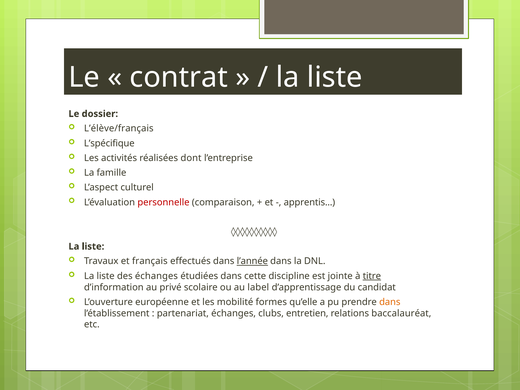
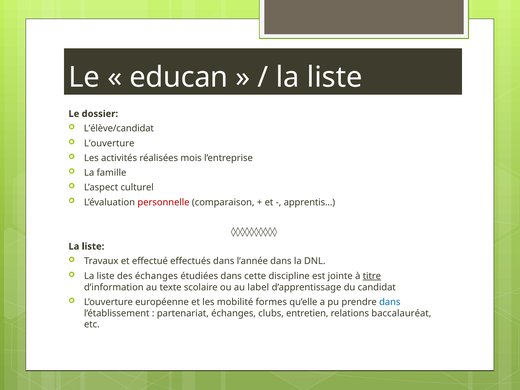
contrat: contrat -> educan
L’élève/français: L’élève/français -> L’élève/candidat
L’spécifique at (109, 143): L’spécifique -> L’ouverture
dont: dont -> mois
français: français -> effectué
l’année underline: present -> none
privé: privé -> texte
dans at (390, 302) colour: orange -> blue
